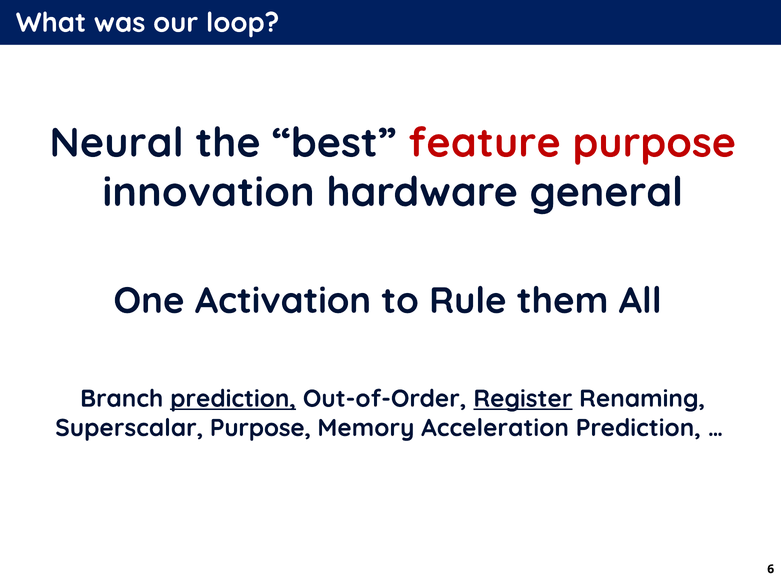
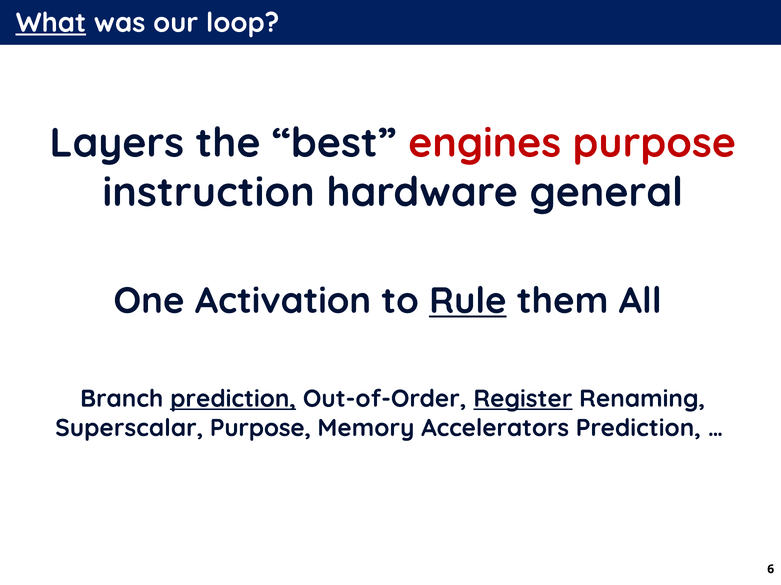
What underline: none -> present
Neural: Neural -> Layers
feature: feature -> engines
innovation: innovation -> instruction
Rule underline: none -> present
Acceleration: Acceleration -> Accelerators
